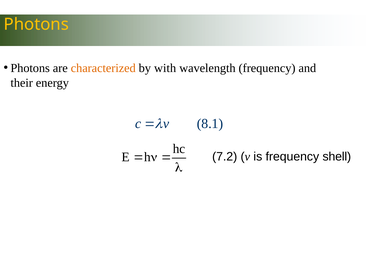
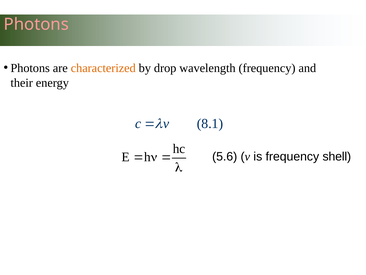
Photons at (36, 24) colour: yellow -> pink
with: with -> drop
7.2: 7.2 -> 5.6
